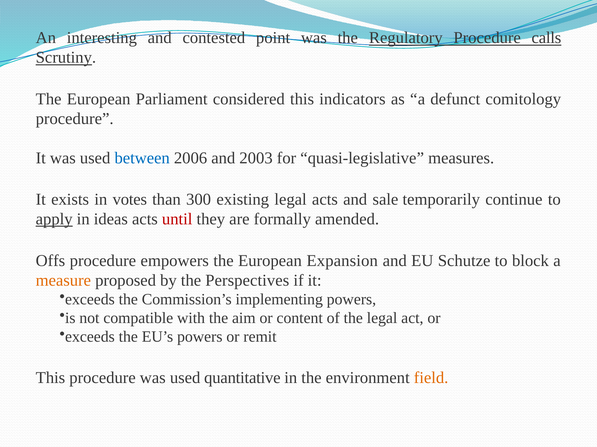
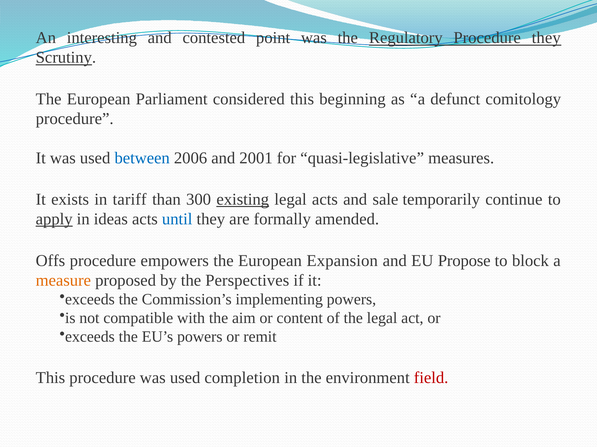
Procedure calls: calls -> they
indicators: indicators -> beginning
2003: 2003 -> 2001
votes: votes -> tariff
existing underline: none -> present
until colour: red -> blue
Schutze: Schutze -> Propose
quantitative: quantitative -> completion
field colour: orange -> red
